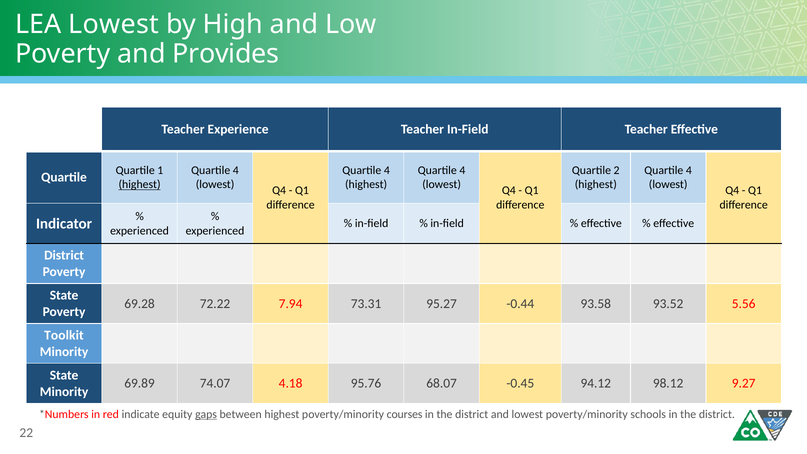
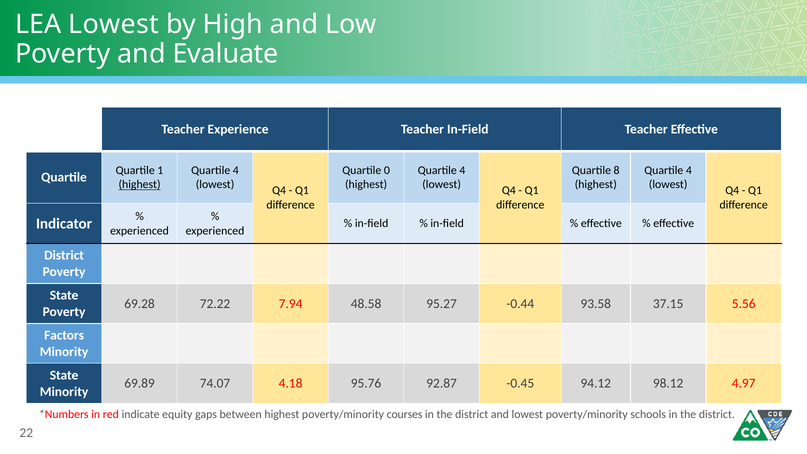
Provides: Provides -> Evaluate
4 at (387, 170): 4 -> 0
2: 2 -> 8
73.31: 73.31 -> 48.58
93.52: 93.52 -> 37.15
Toolkit: Toolkit -> Factors
68.07: 68.07 -> 92.87
9.27: 9.27 -> 4.97
gaps underline: present -> none
